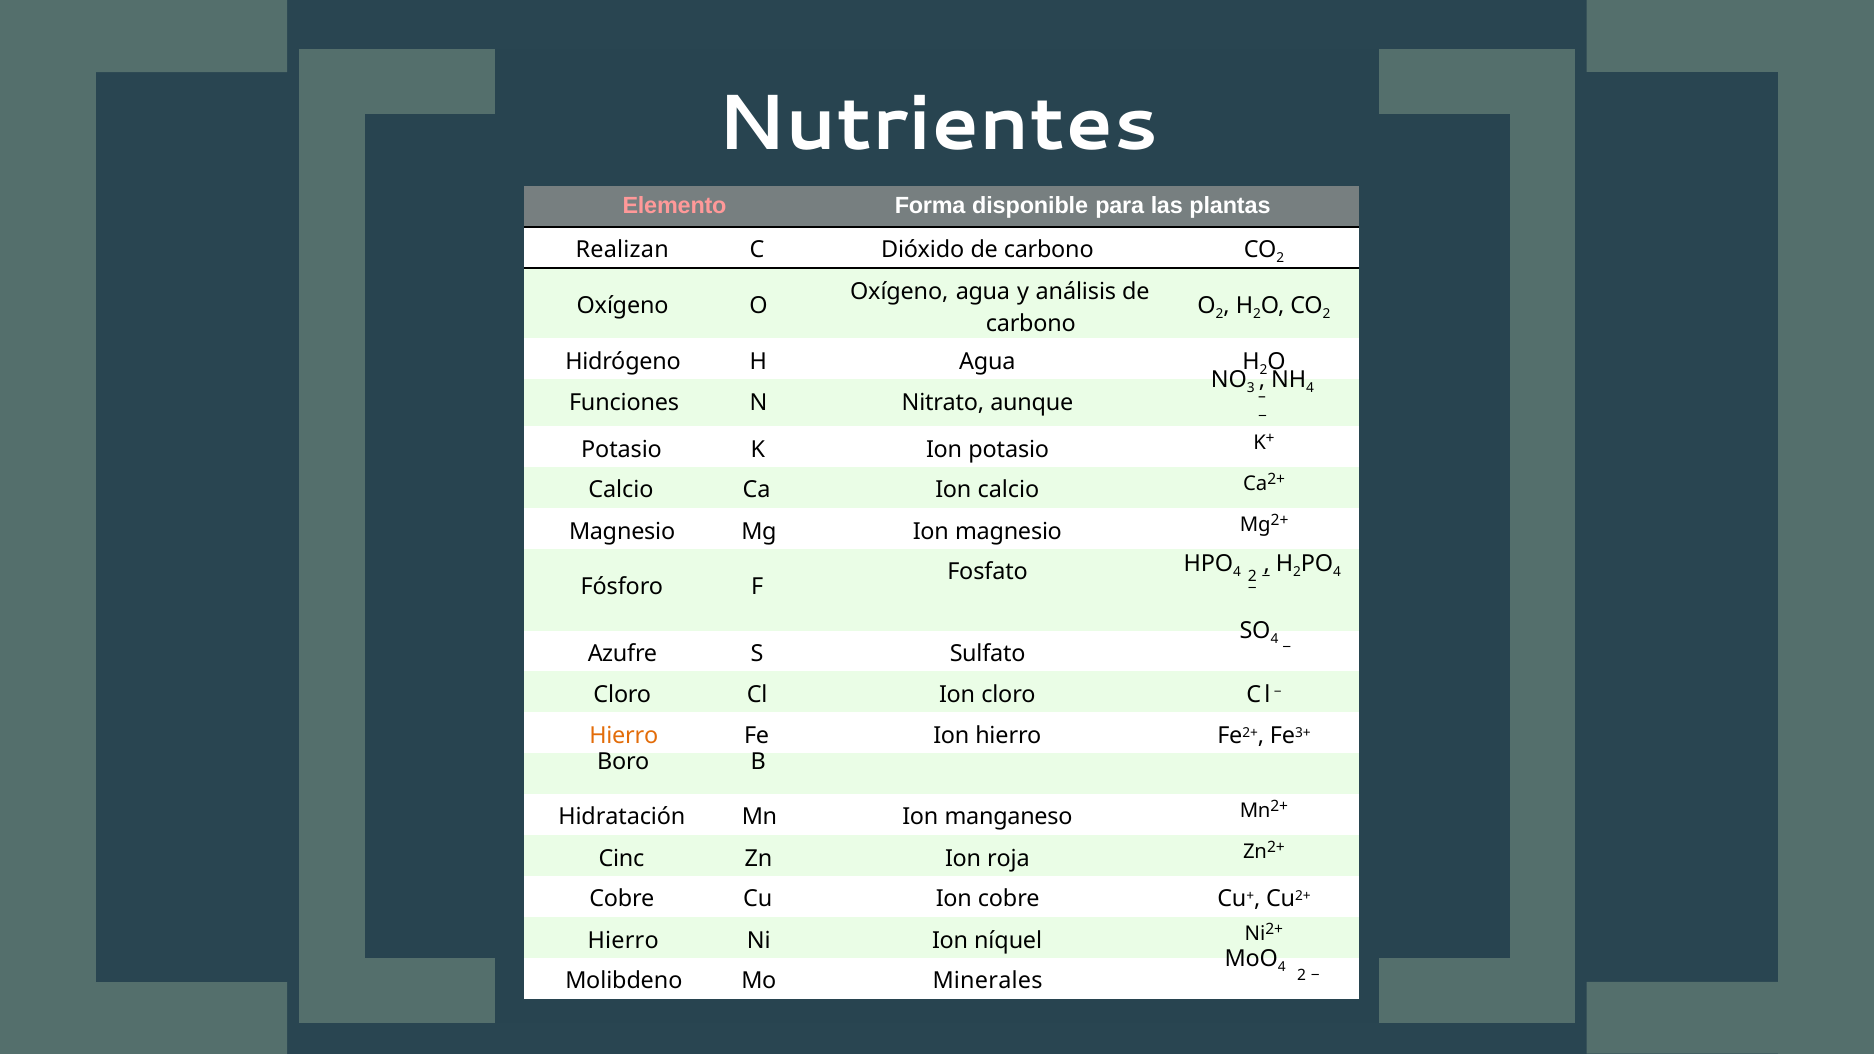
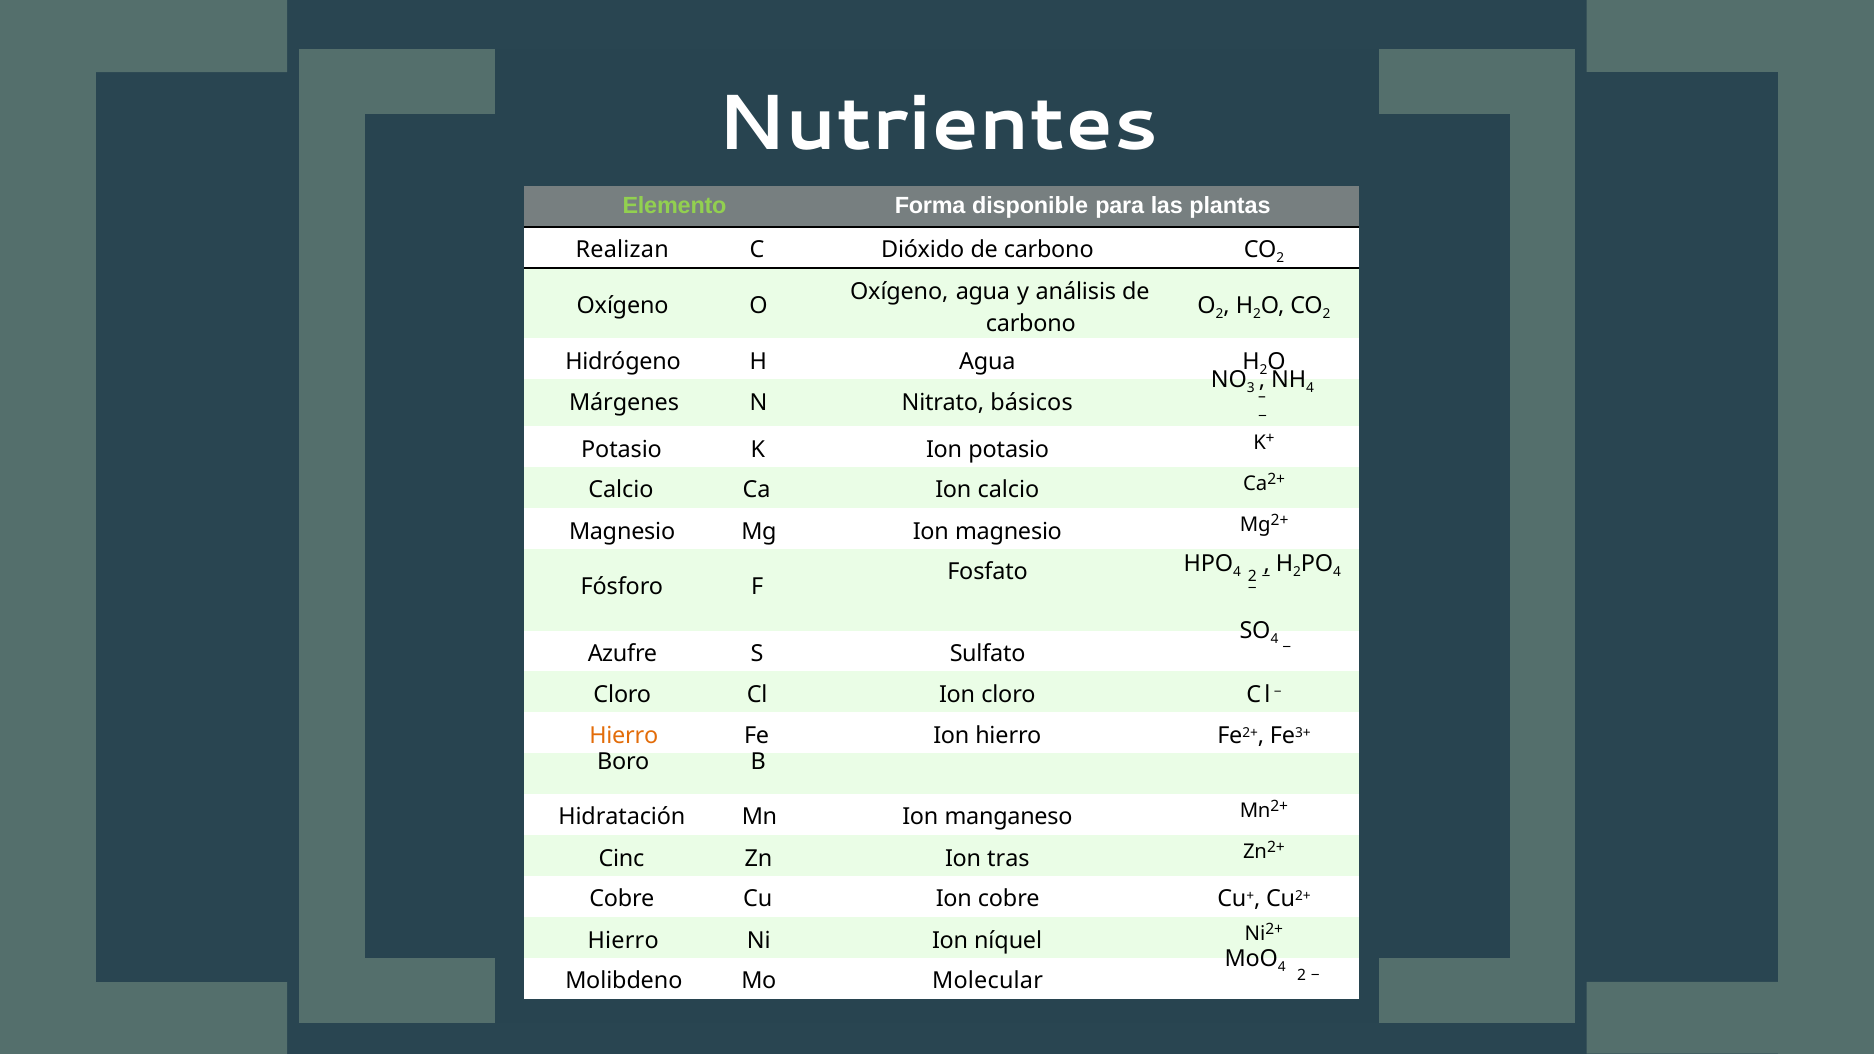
Elemento colour: pink -> light green
Funciones: Funciones -> Márgenes
aunque: aunque -> básicos
roja: roja -> tras
Minerales: Minerales -> Molecular
